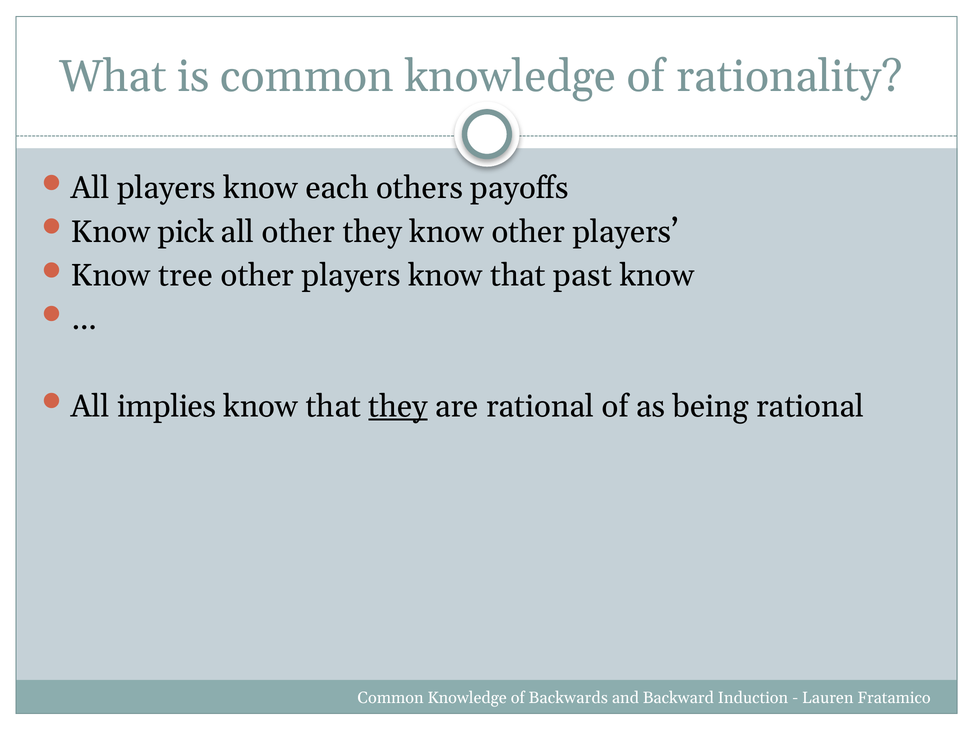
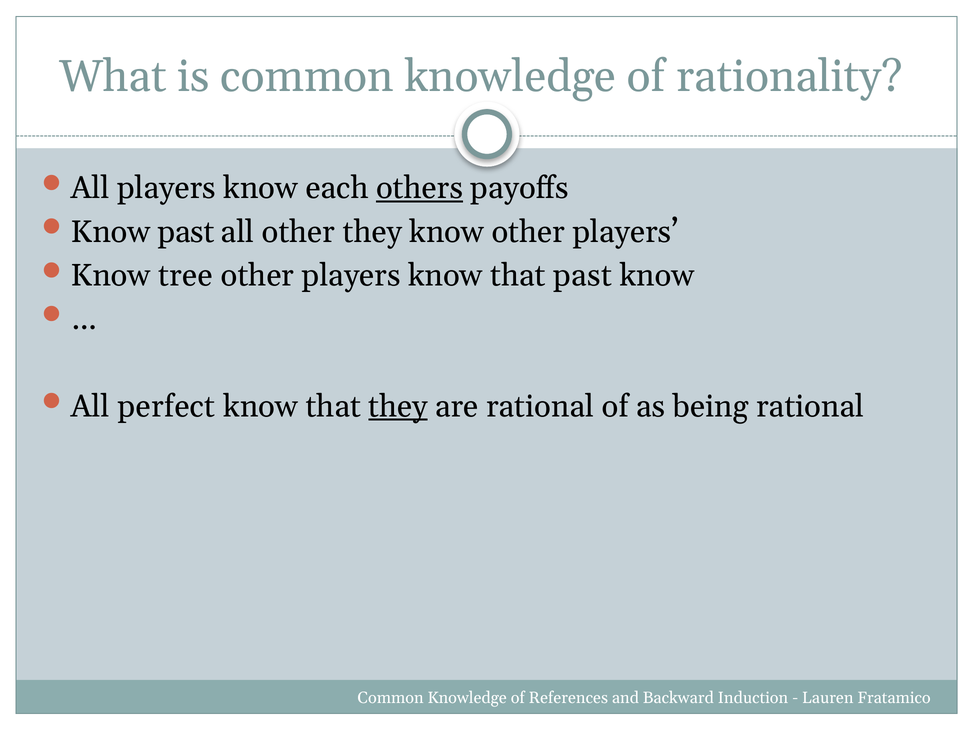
others underline: none -> present
Know pick: pick -> past
implies: implies -> perfect
Backwards: Backwards -> References
